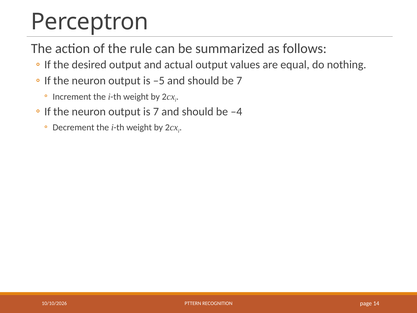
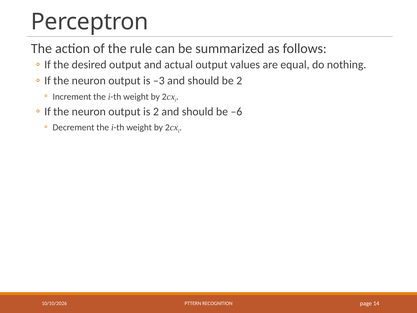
–5: –5 -> –3
be 7: 7 -> 2
is 7: 7 -> 2
–4: –4 -> –6
